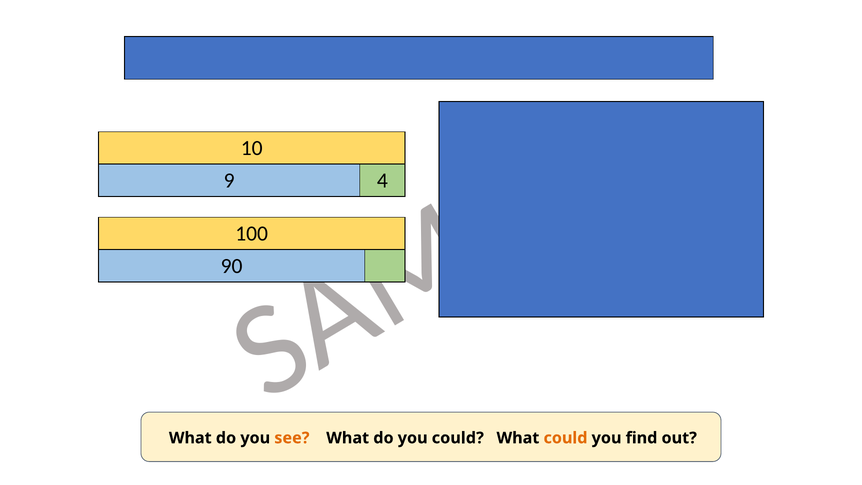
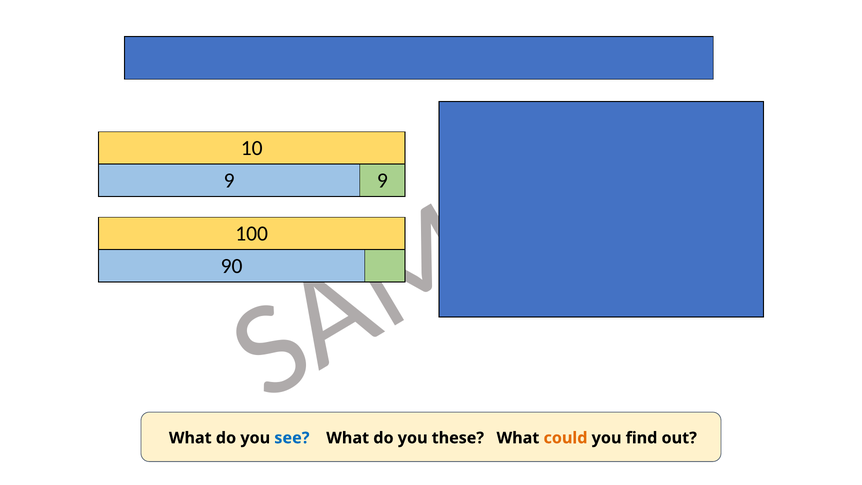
9 4: 4 -> 9
see colour: orange -> blue
you could: could -> these
